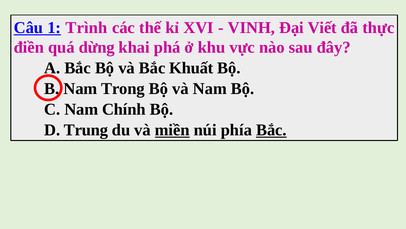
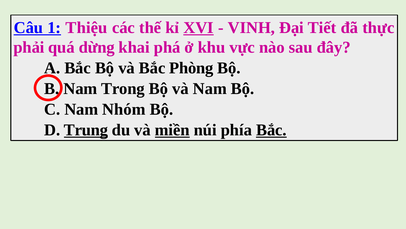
Trình: Trình -> Thiệu
XVI underline: none -> present
Viết: Viết -> Tiết
điền: điền -> phải
Khuất: Khuất -> Phòng
Chính: Chính -> Nhóm
Trung underline: none -> present
